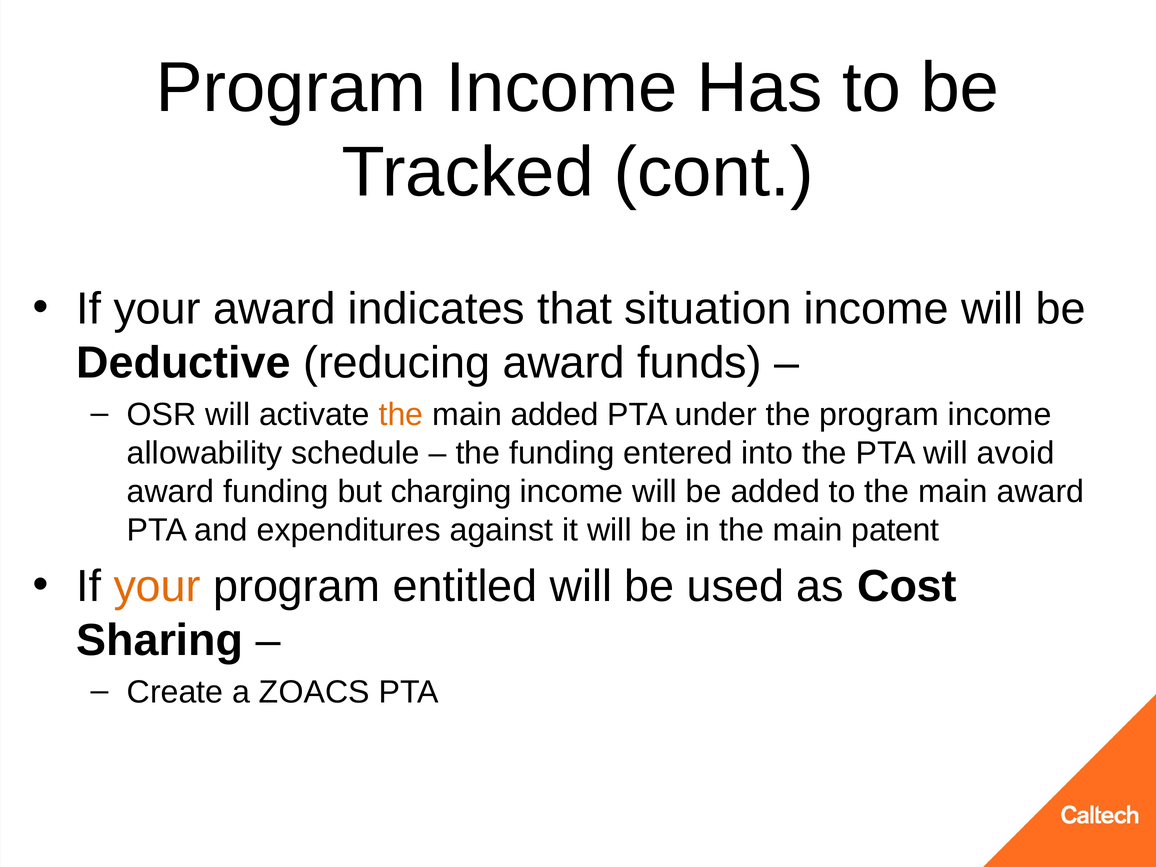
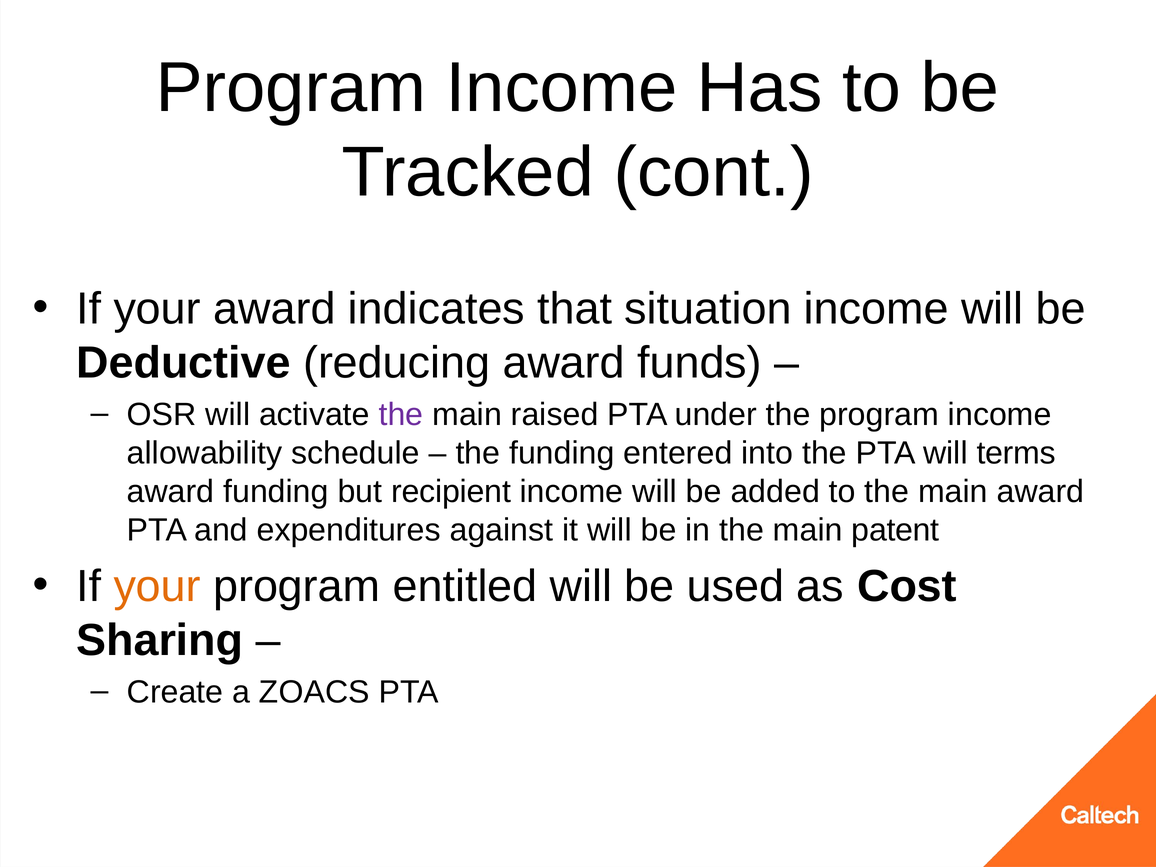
the at (401, 414) colour: orange -> purple
main added: added -> raised
avoid: avoid -> terms
charging: charging -> recipient
